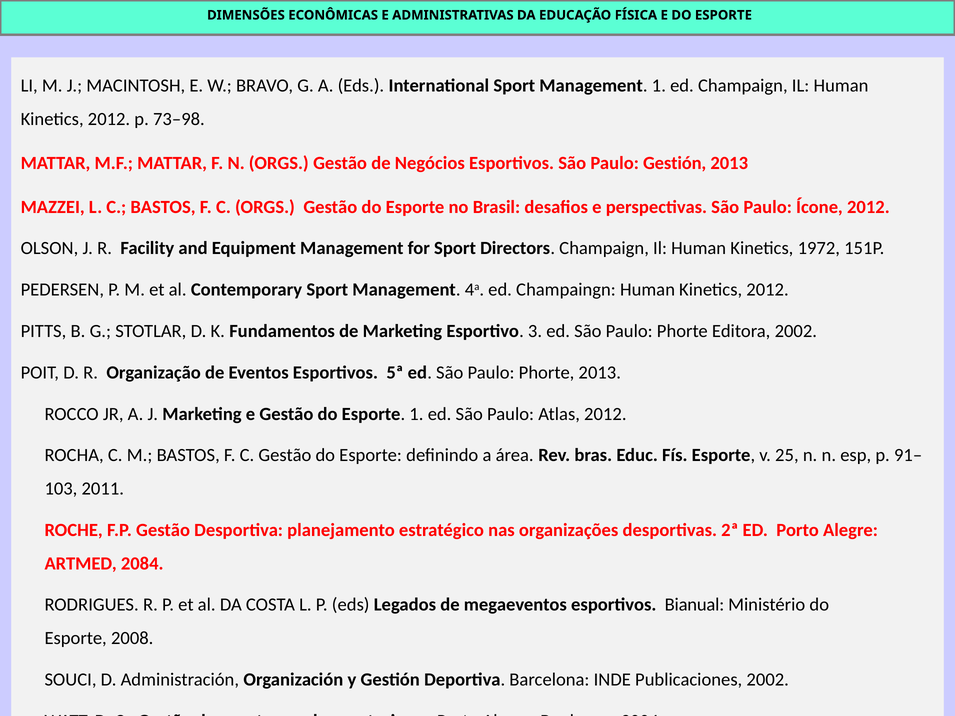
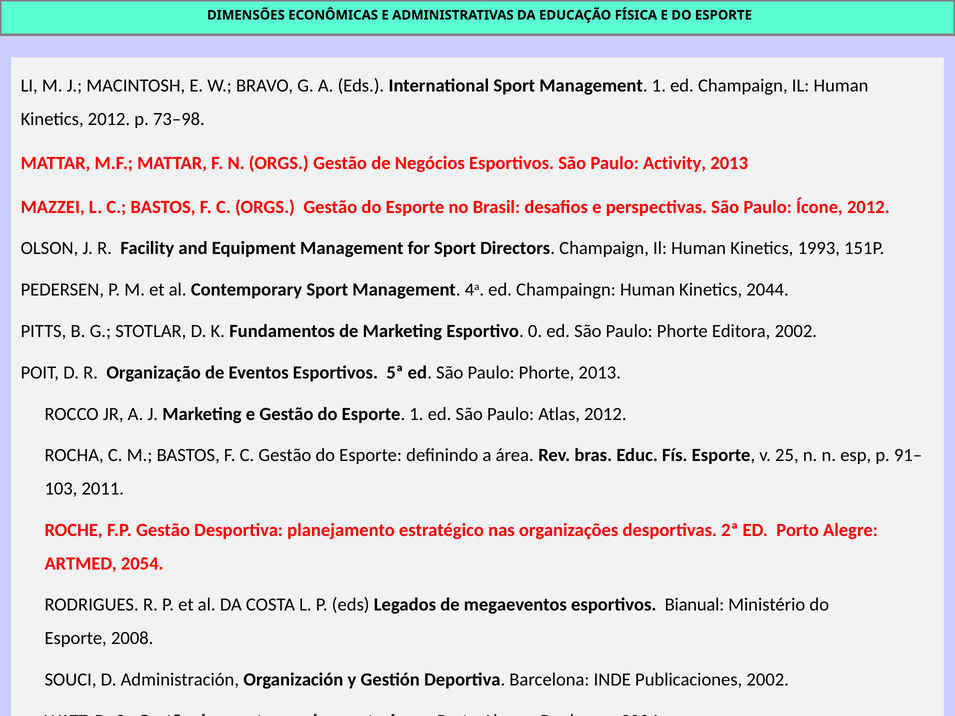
Paulo Gestión: Gestión -> Activity
1972: 1972 -> 1993
Champaingn Human Kinetics 2012: 2012 -> 2044
3: 3 -> 0
2084: 2084 -> 2054
